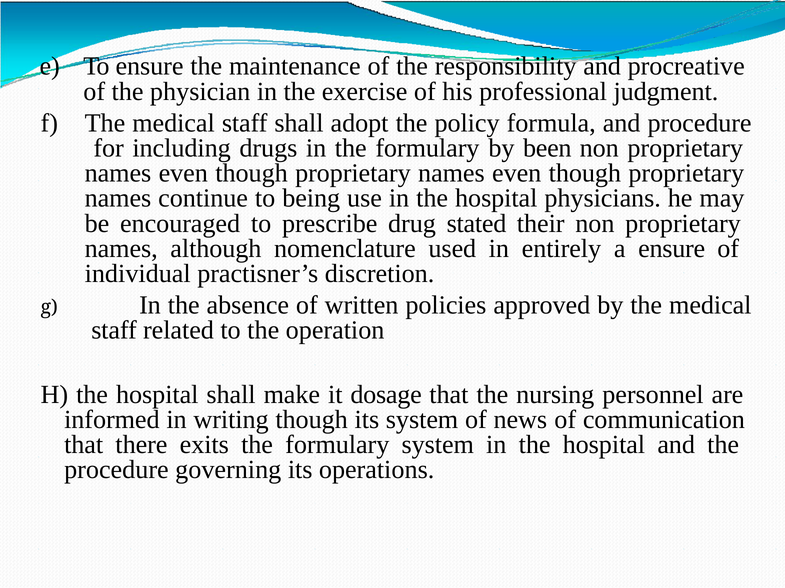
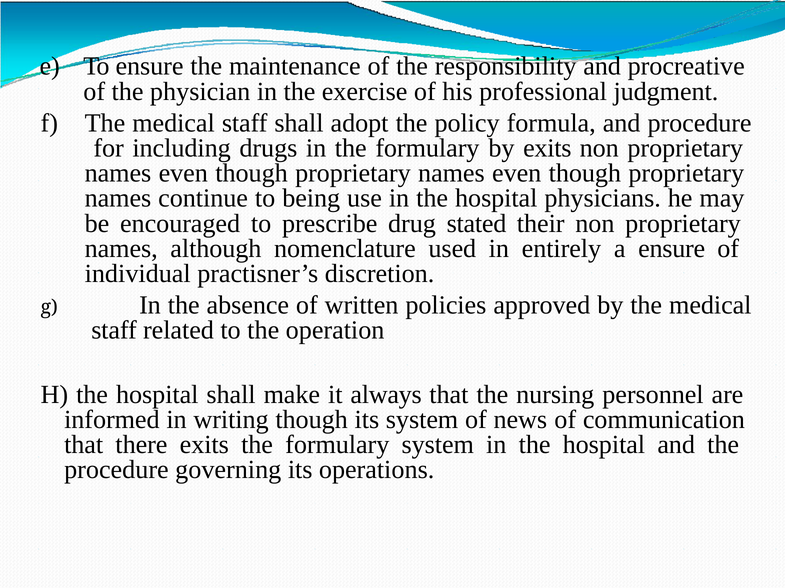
by been: been -> exits
dosage: dosage -> always
